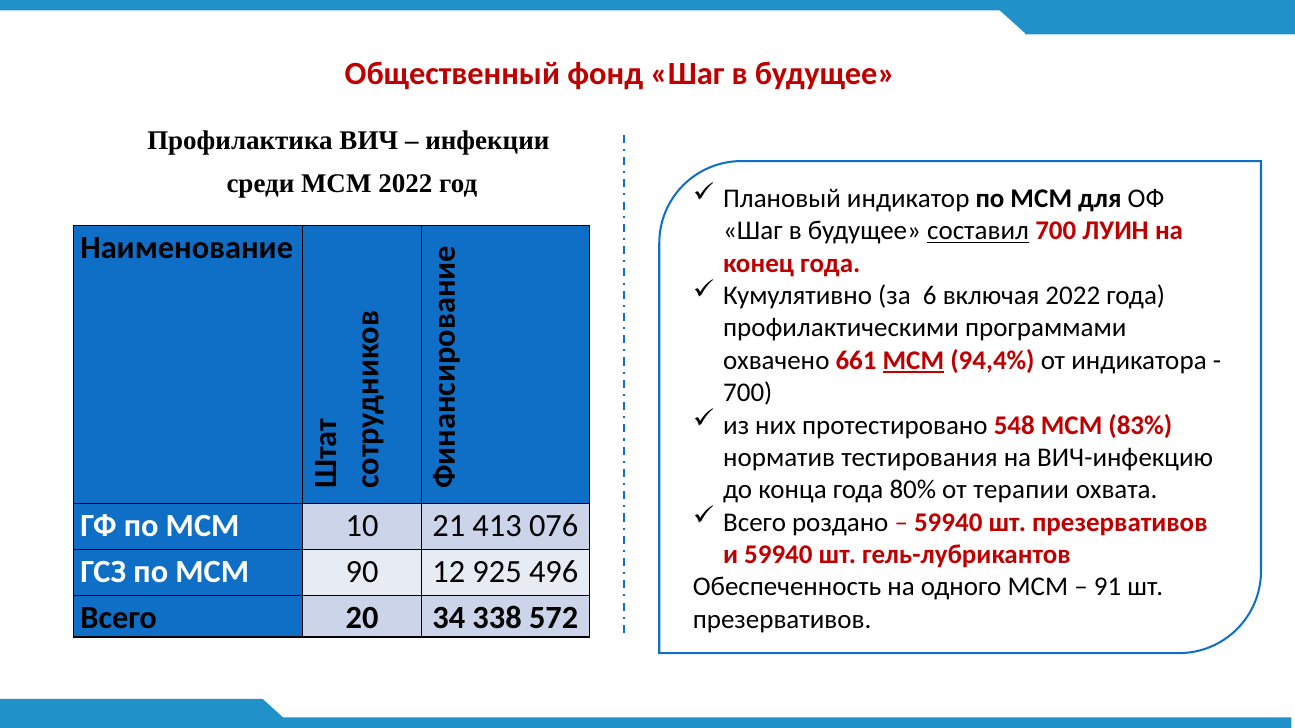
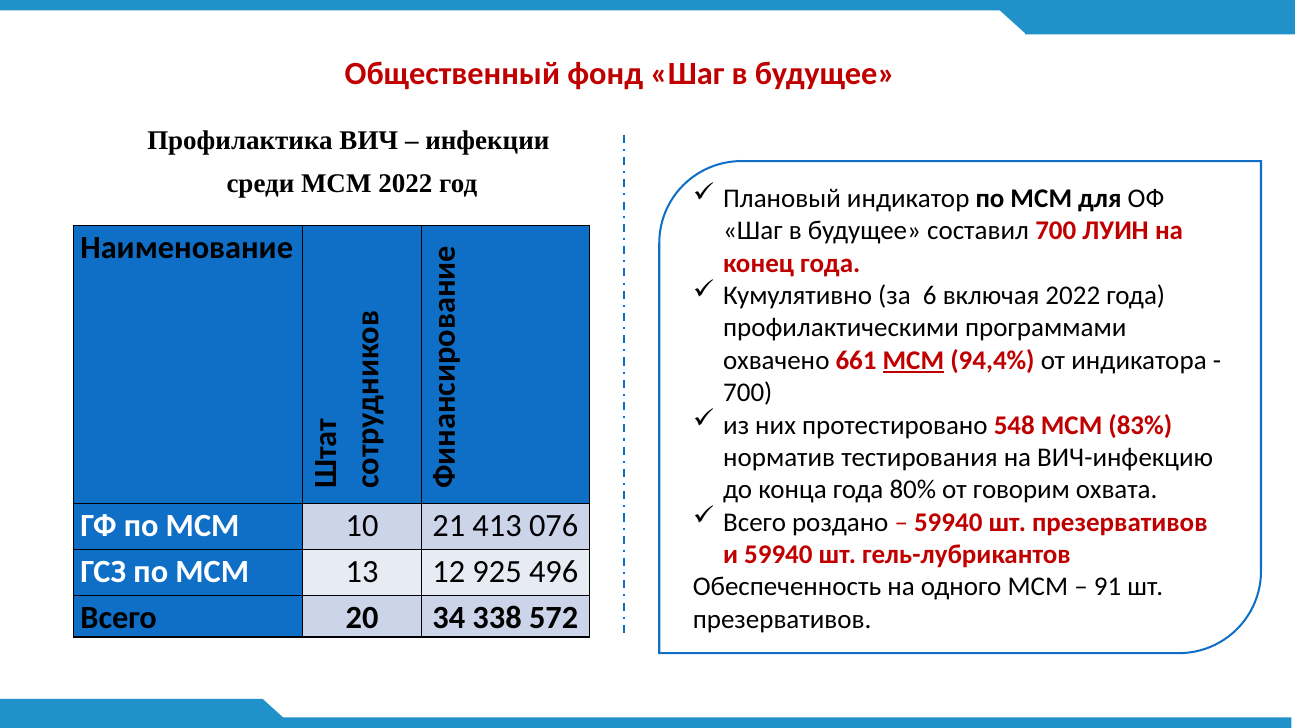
составил underline: present -> none
терапии: терапии -> говорим
90: 90 -> 13
